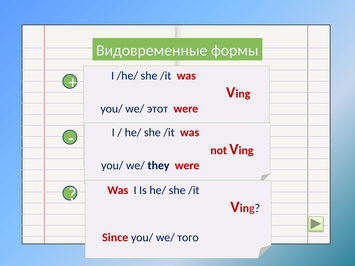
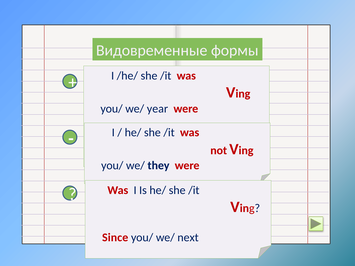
этот: этот -> year
того: того -> next
